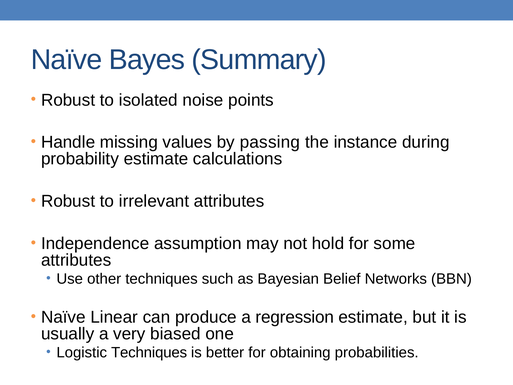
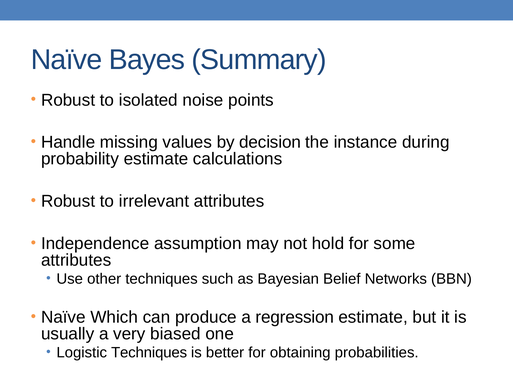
passing: passing -> decision
Linear: Linear -> Which
